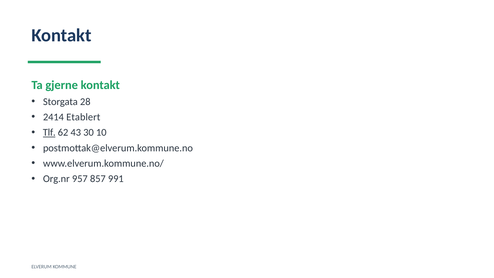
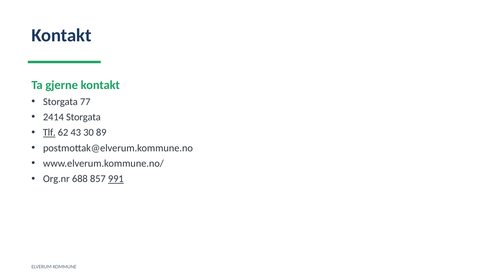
28: 28 -> 77
2414 Etablert: Etablert -> Storgata
10: 10 -> 89
957: 957 -> 688
991 underline: none -> present
